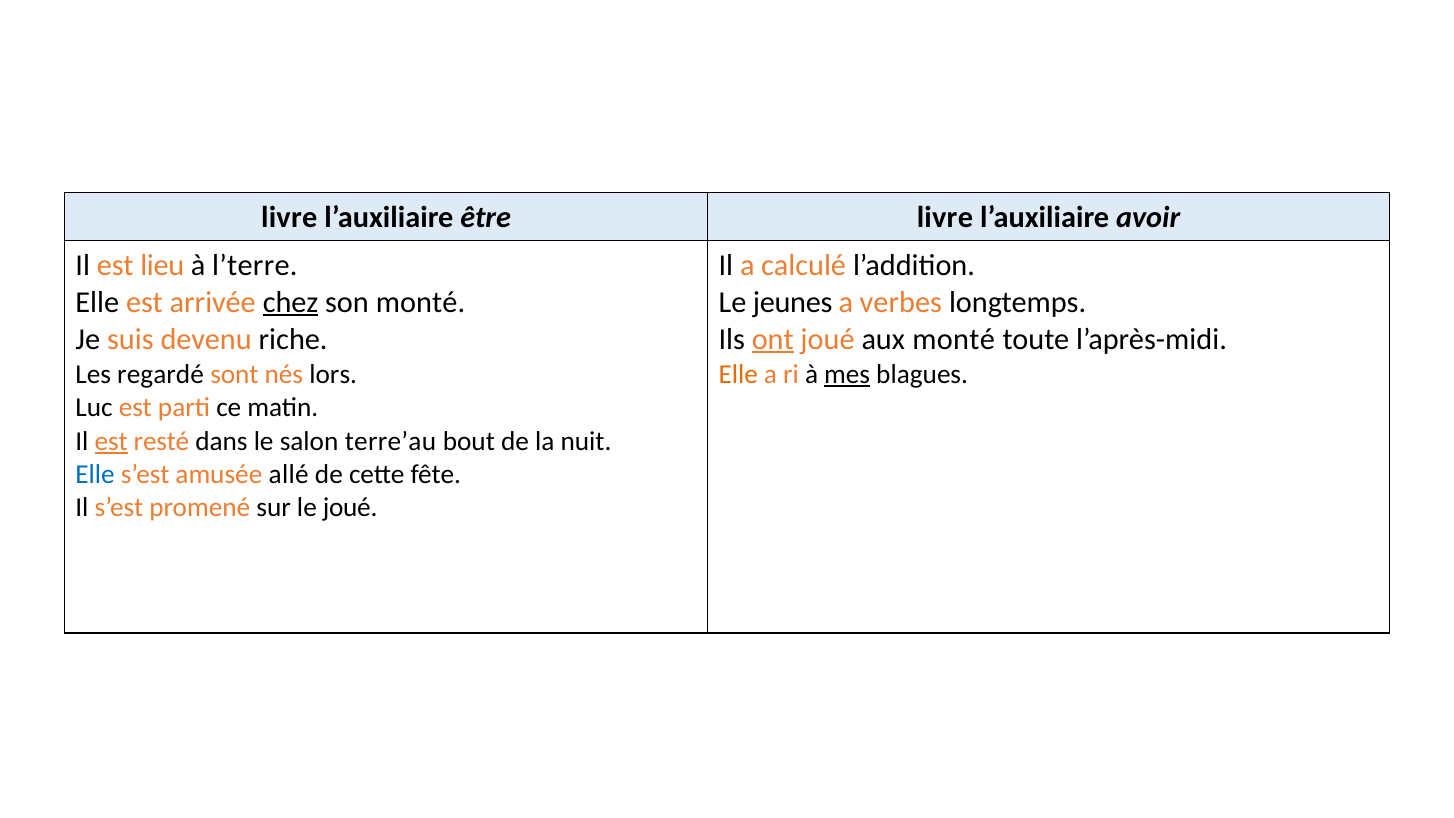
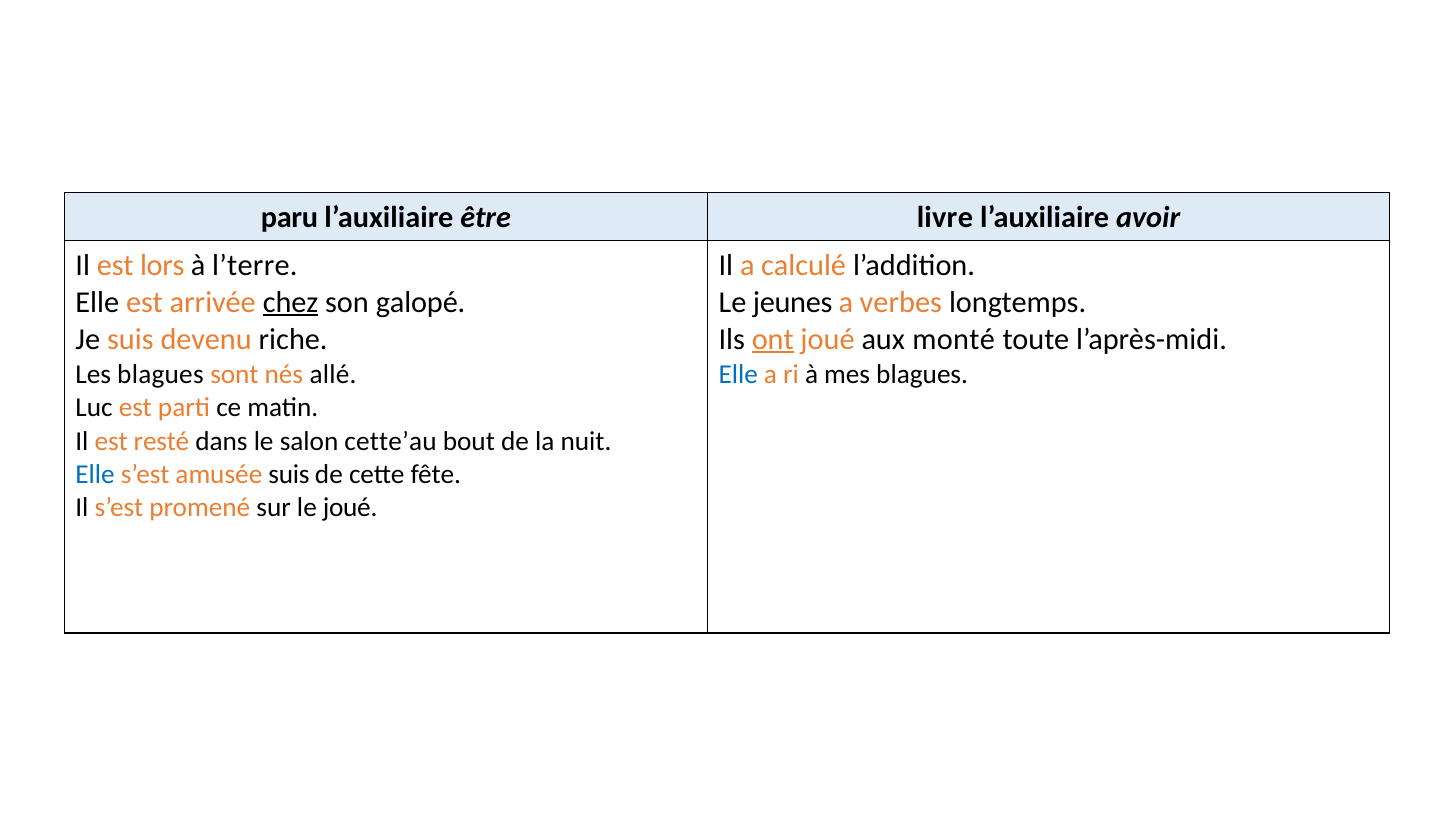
livre at (289, 217): livre -> paru
lieu: lieu -> lors
son monté: monté -> galopé
Les regardé: regardé -> blagues
lors: lors -> allé
Elle at (738, 374) colour: orange -> blue
mes underline: present -> none
est at (111, 441) underline: present -> none
terre’au: terre’au -> cette’au
amusée allé: allé -> suis
